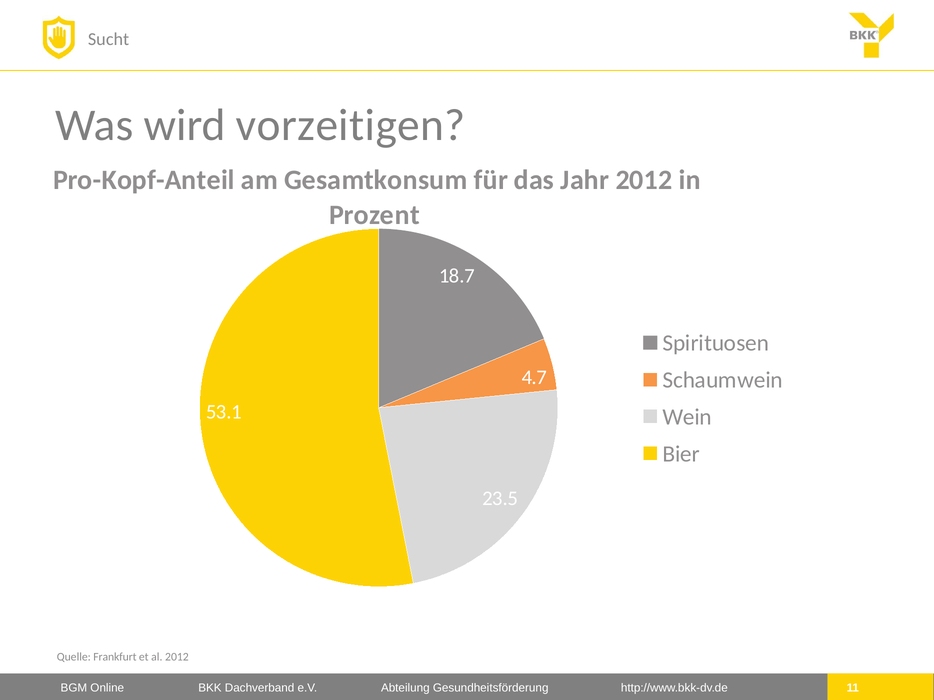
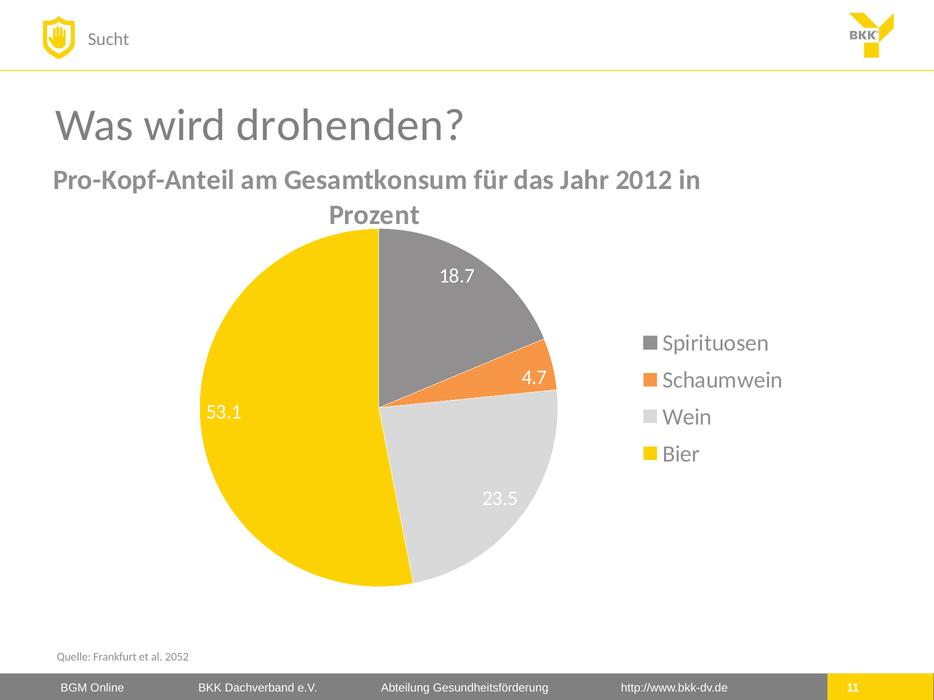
vorzeitigen: vorzeitigen -> drohenden
al 2012: 2012 -> 2052
